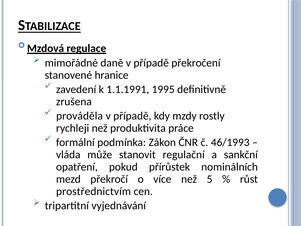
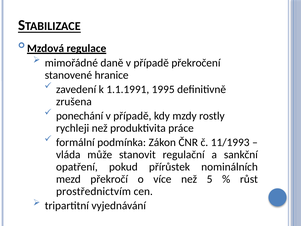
prováděla: prováděla -> ponechání
46/1993: 46/1993 -> 11/1993
